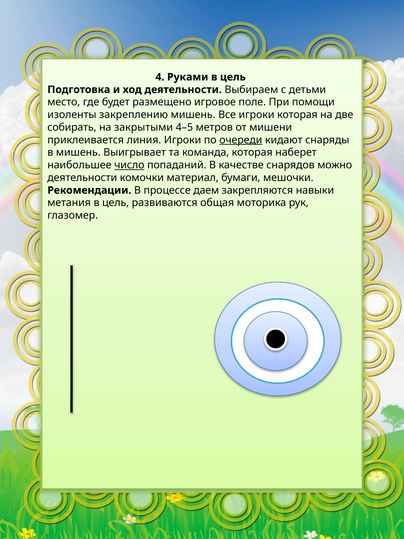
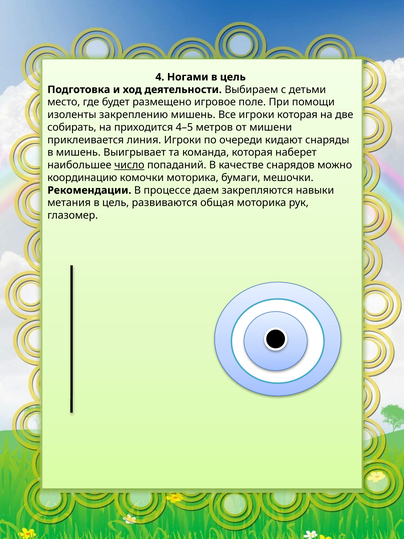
Руками: Руками -> Ногами
закрытыми: закрытыми -> приходится
очереди underline: present -> none
деятельности at (82, 178): деятельности -> координацию
комочки материал: материал -> моторика
